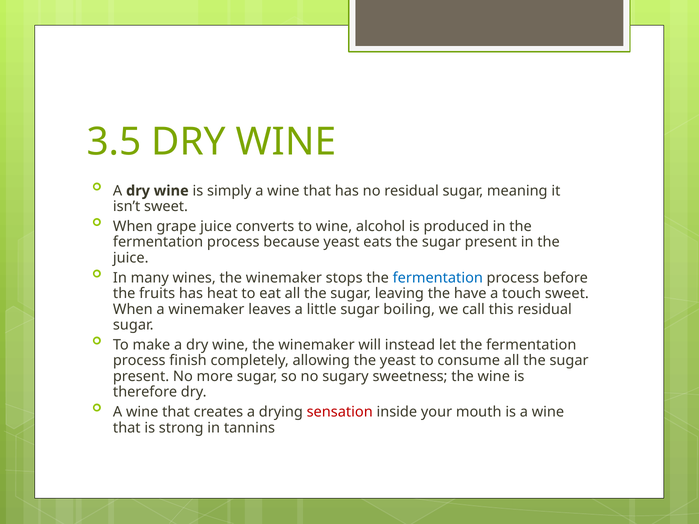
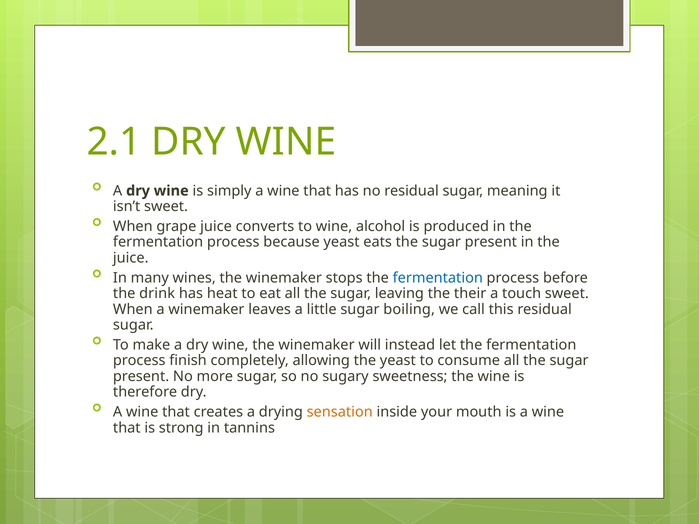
3.5: 3.5 -> 2.1
fruits: fruits -> drink
have: have -> their
sensation colour: red -> orange
